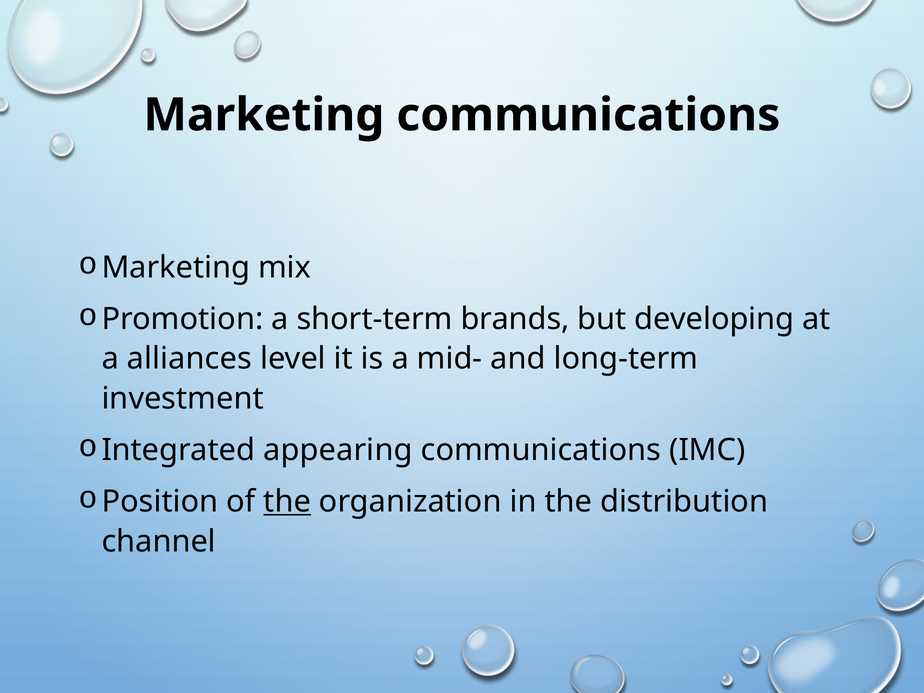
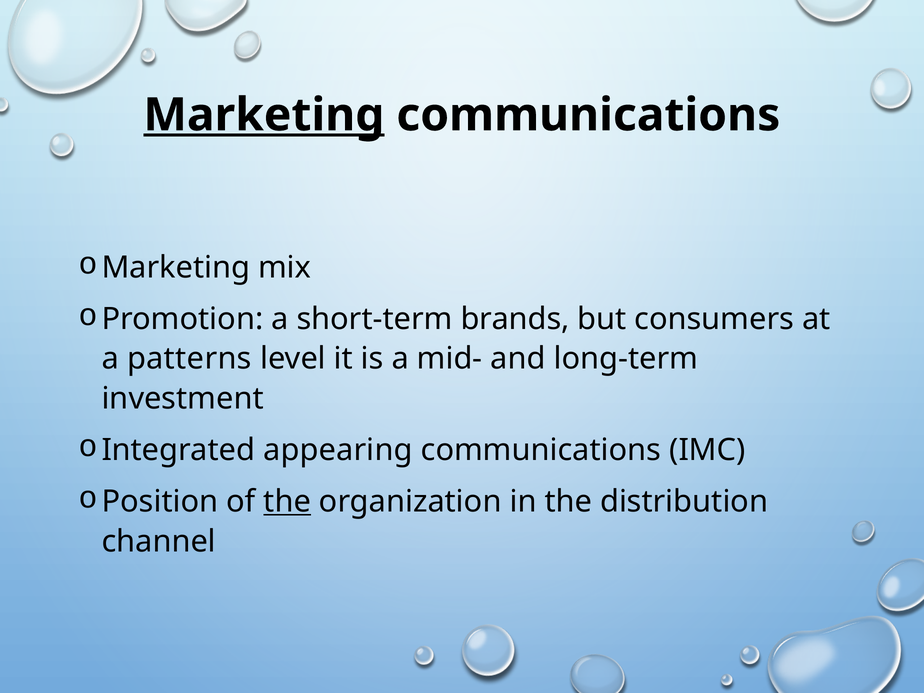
Marketing at (264, 115) underline: none -> present
developing: developing -> consumers
alliances: alliances -> patterns
